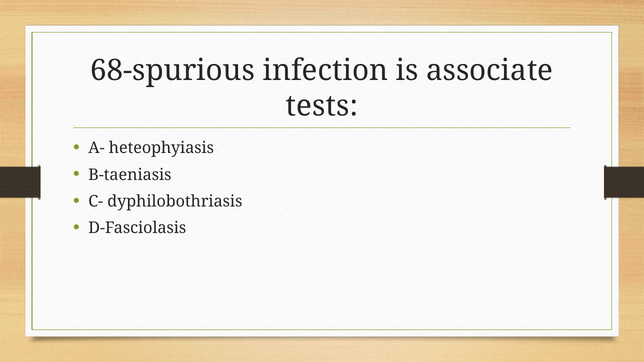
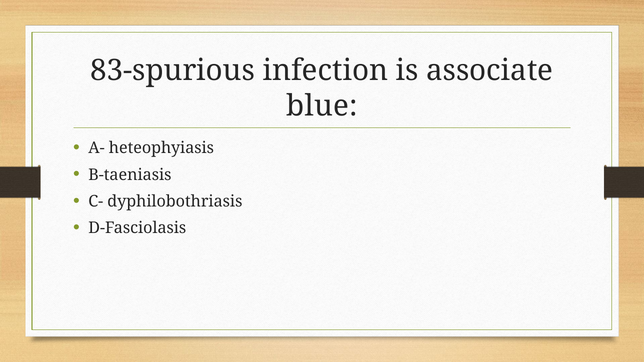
68-spurious: 68-spurious -> 83-spurious
tests: tests -> blue
